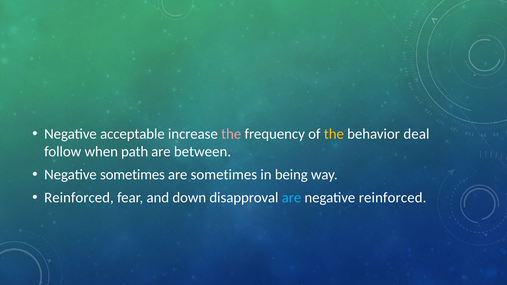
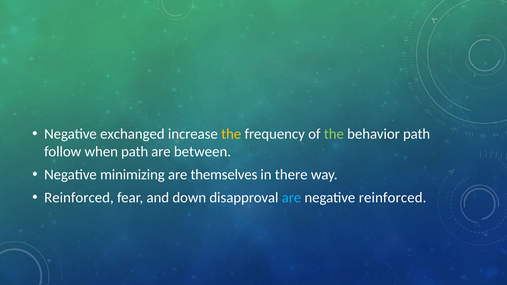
acceptable: acceptable -> exchanged
the at (231, 134) colour: pink -> yellow
the at (334, 134) colour: yellow -> light green
behavior deal: deal -> path
Negative sometimes: sometimes -> minimizing
are sometimes: sometimes -> themselves
being: being -> there
